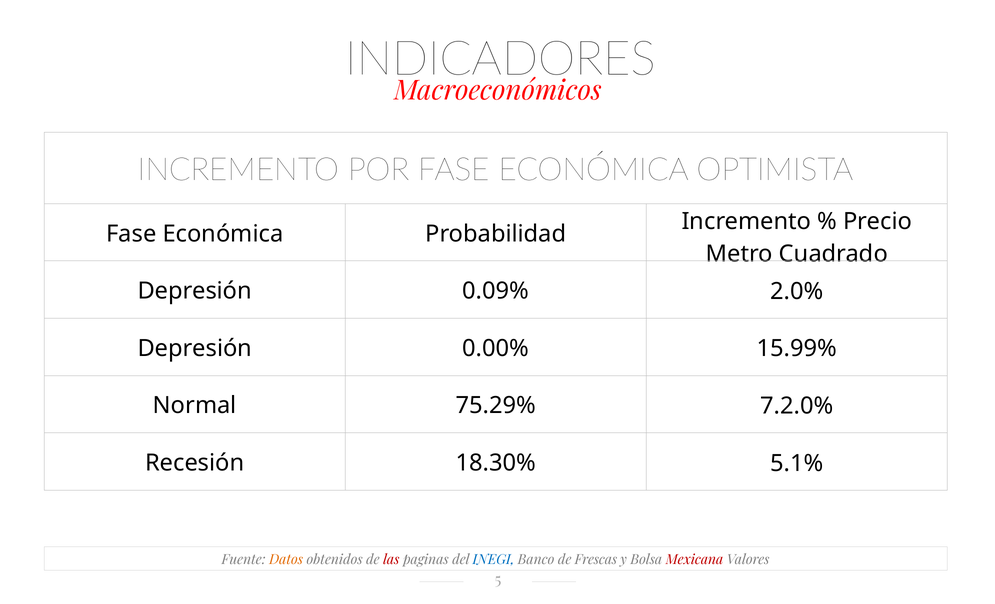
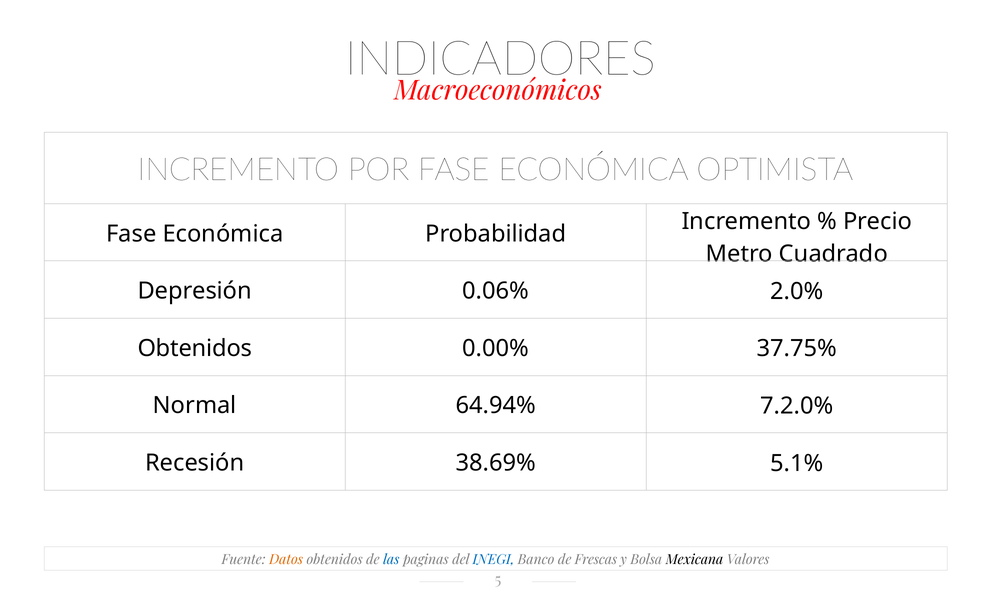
0.09%: 0.09% -> 0.06%
Depresión at (195, 348): Depresión -> Obtenidos
15.99%: 15.99% -> 37.75%
75.29%: 75.29% -> 64.94%
18.30%: 18.30% -> 38.69%
las colour: red -> blue
Mexicana colour: red -> black
